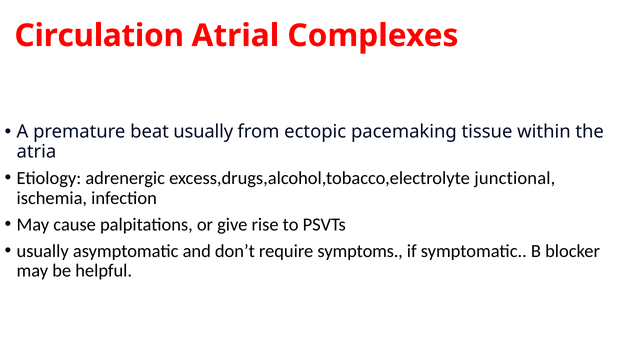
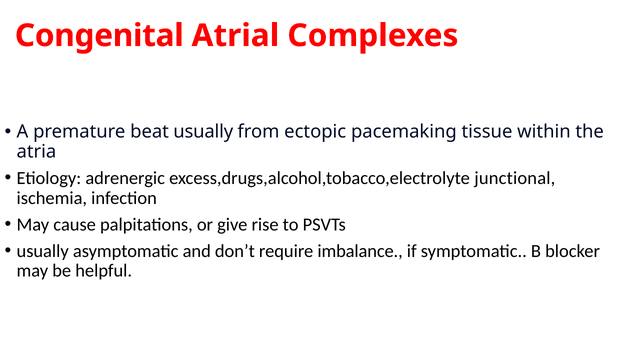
Circulation: Circulation -> Congenital
symptoms: symptoms -> imbalance
